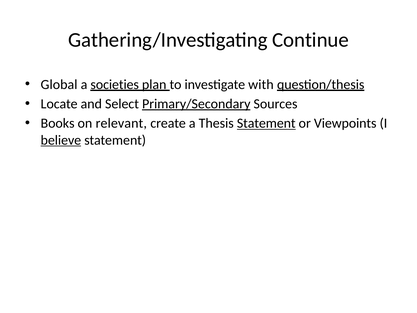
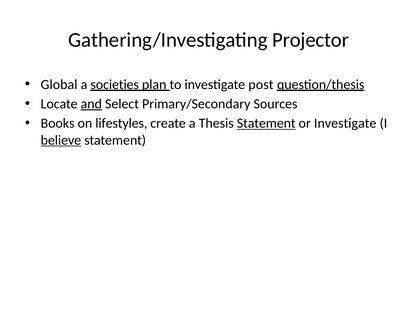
Continue: Continue -> Projector
with: with -> post
and underline: none -> present
Primary/Secondary underline: present -> none
relevant: relevant -> lifestyles
or Viewpoints: Viewpoints -> Investigate
